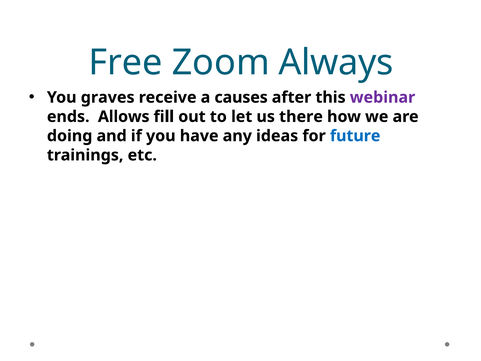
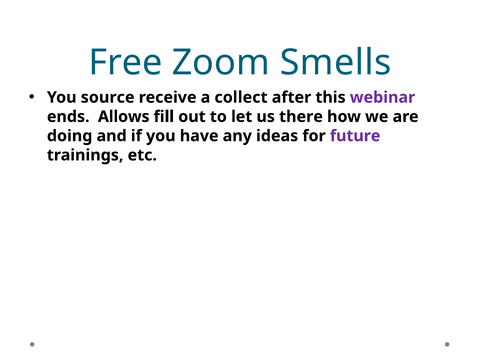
Always: Always -> Smells
graves: graves -> source
causes: causes -> collect
future colour: blue -> purple
